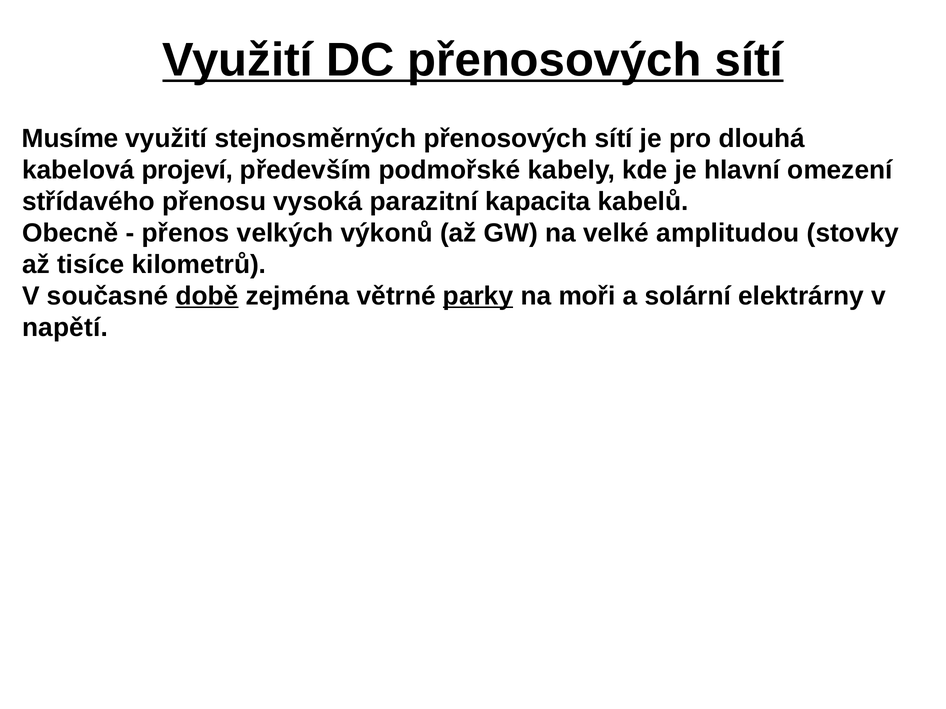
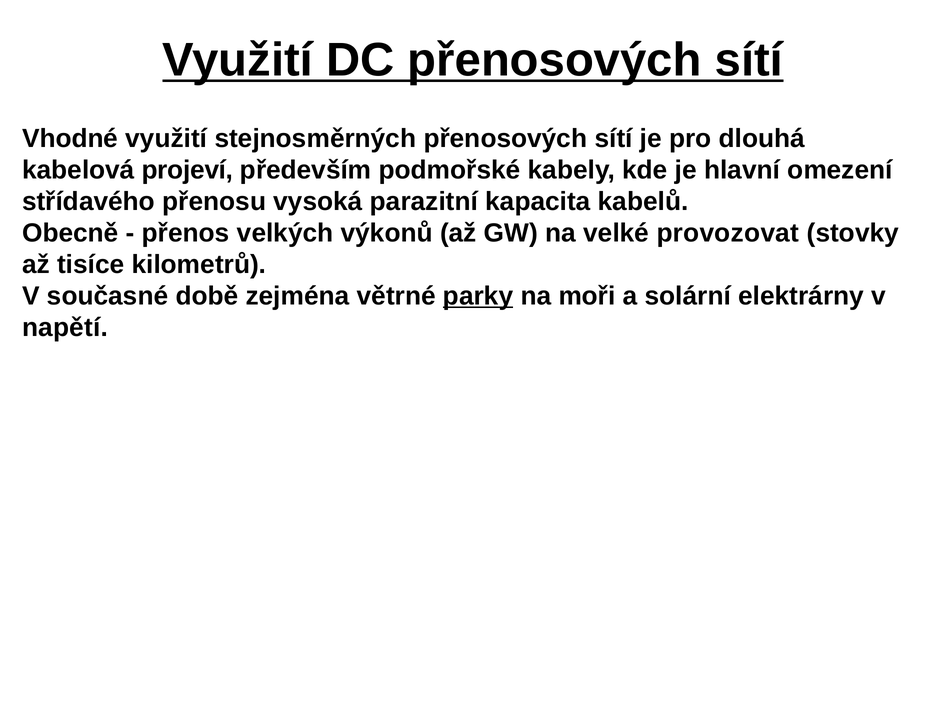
Musíme: Musíme -> Vhodné
amplitudou: amplitudou -> provozovat
době underline: present -> none
